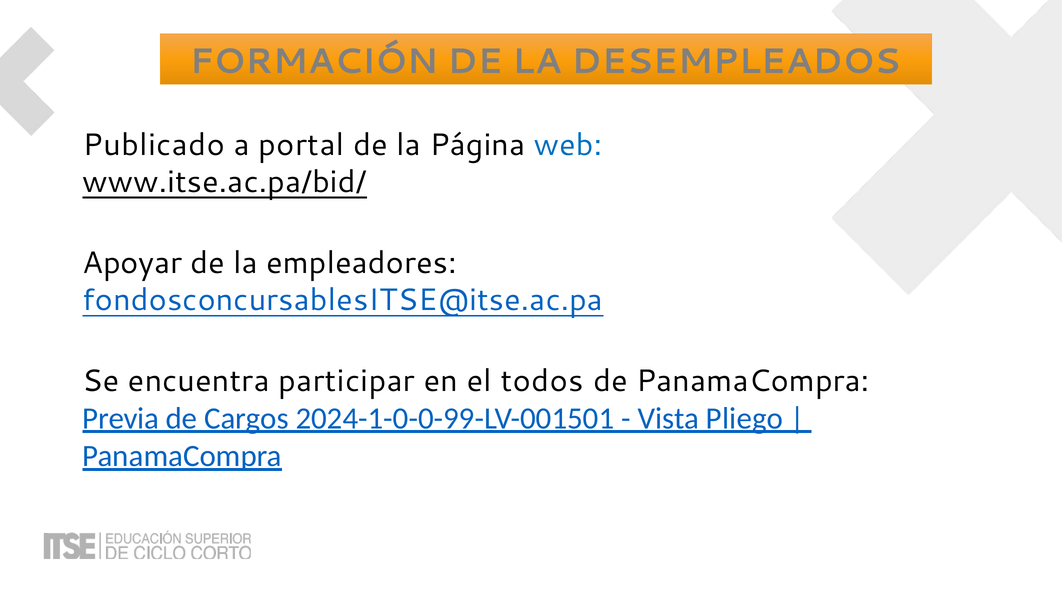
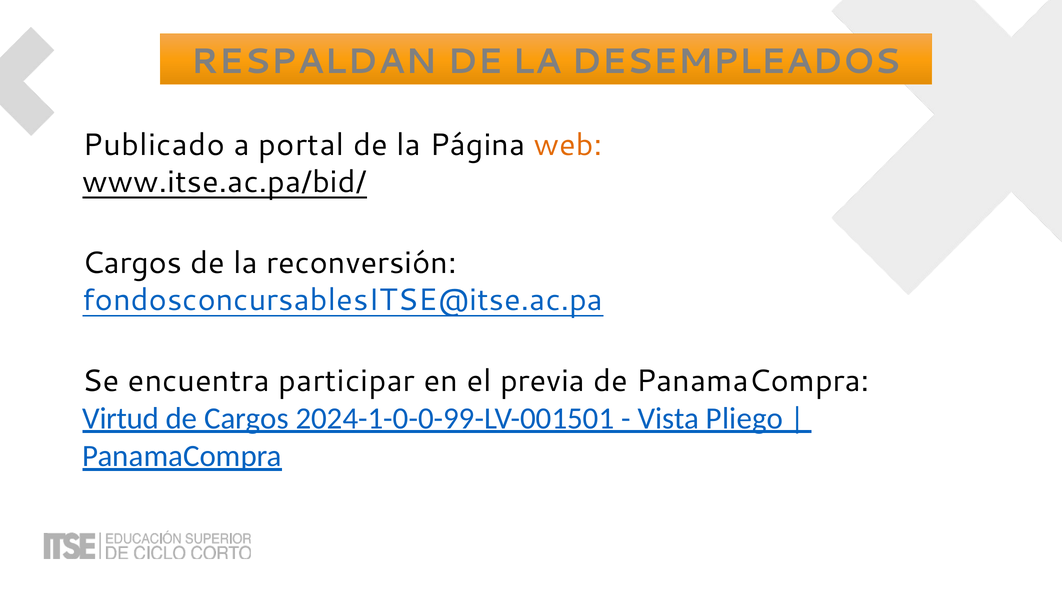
FORMACIÓN: FORMACIÓN -> RESPALDAN
web colour: blue -> orange
Apoyar at (132, 263): Apoyar -> Cargos
empleadores: empleadores -> reconversión
todos: todos -> previa
Previa: Previa -> Virtud
